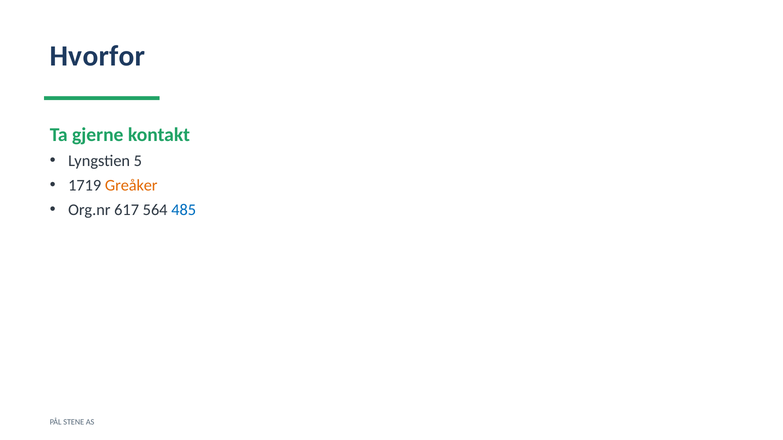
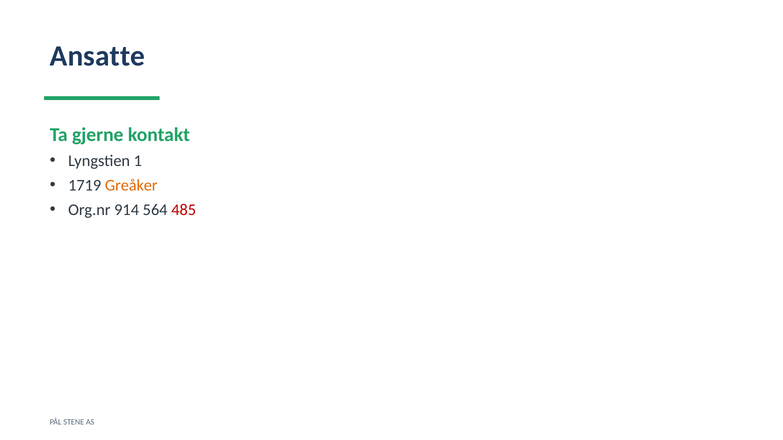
Hvorfor: Hvorfor -> Ansatte
5: 5 -> 1
617: 617 -> 914
485 colour: blue -> red
